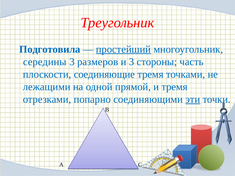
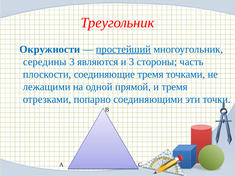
Подготовила: Подготовила -> Окружности
размеров: размеров -> являются
эти underline: present -> none
